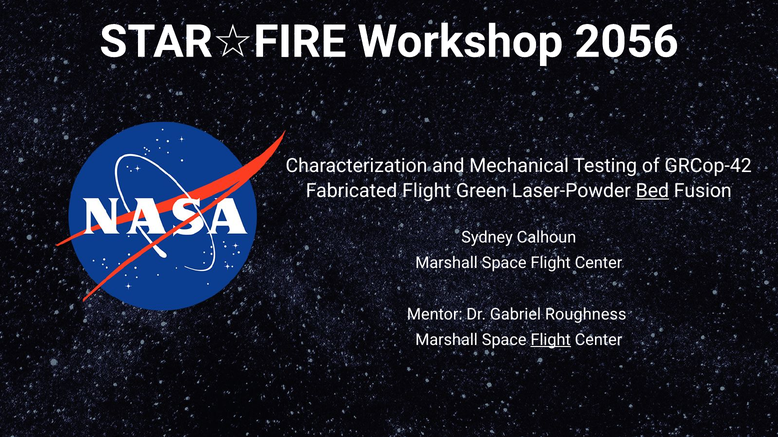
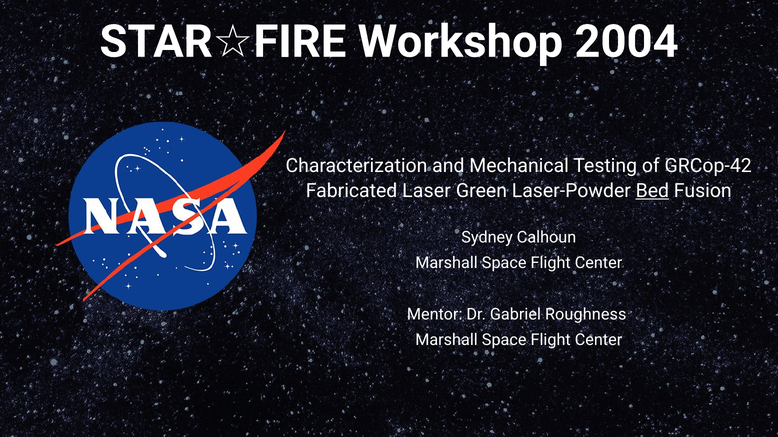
2056: 2056 -> 2004
Fabricated Flight: Flight -> Laser
Flight at (551, 340) underline: present -> none
